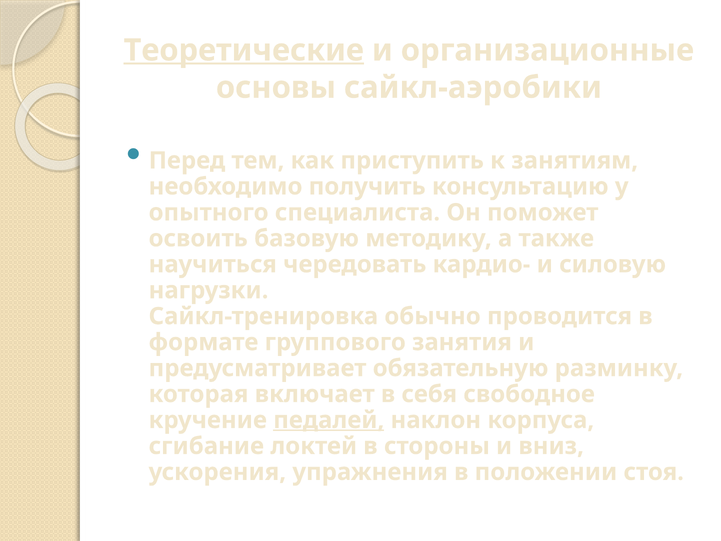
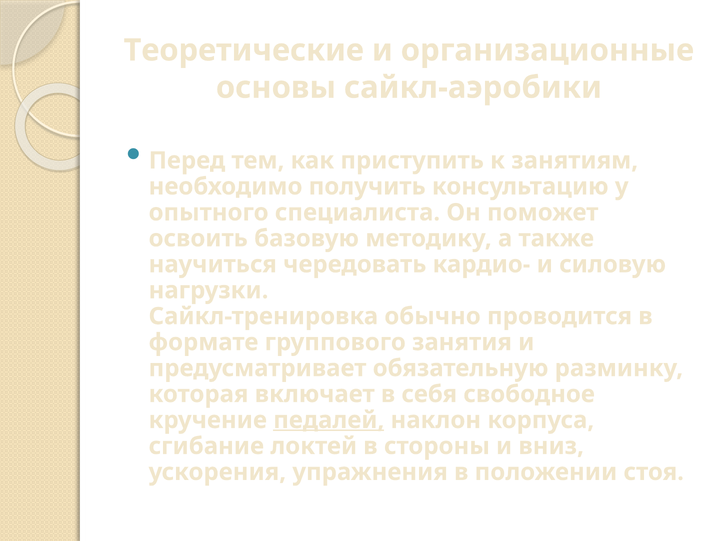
Теоретические underline: present -> none
